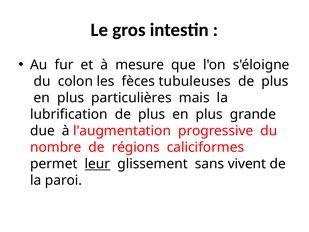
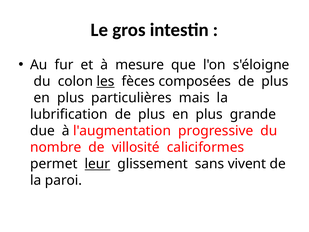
les underline: none -> present
tubuleuses: tubuleuses -> composées
régions: régions -> villosité
